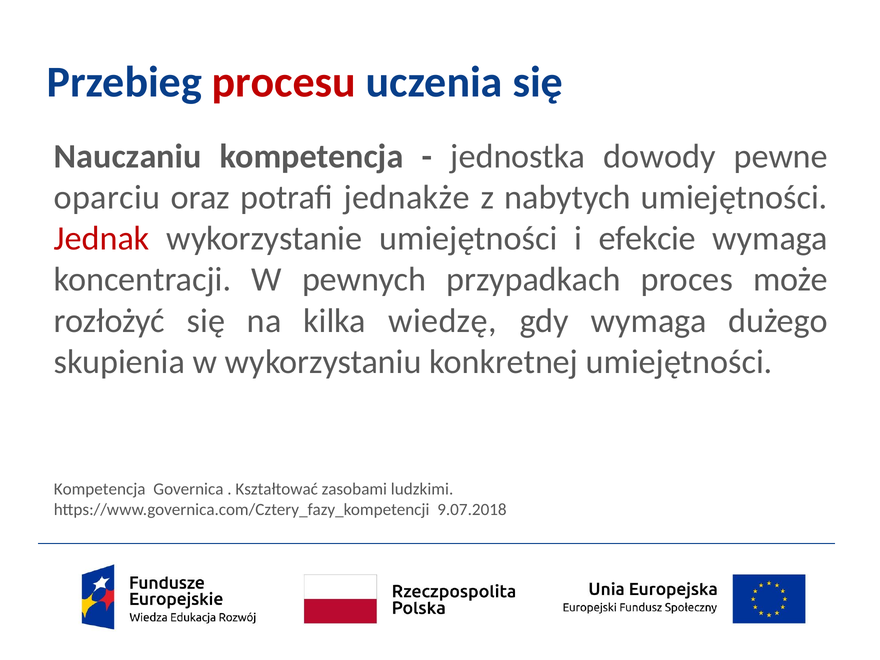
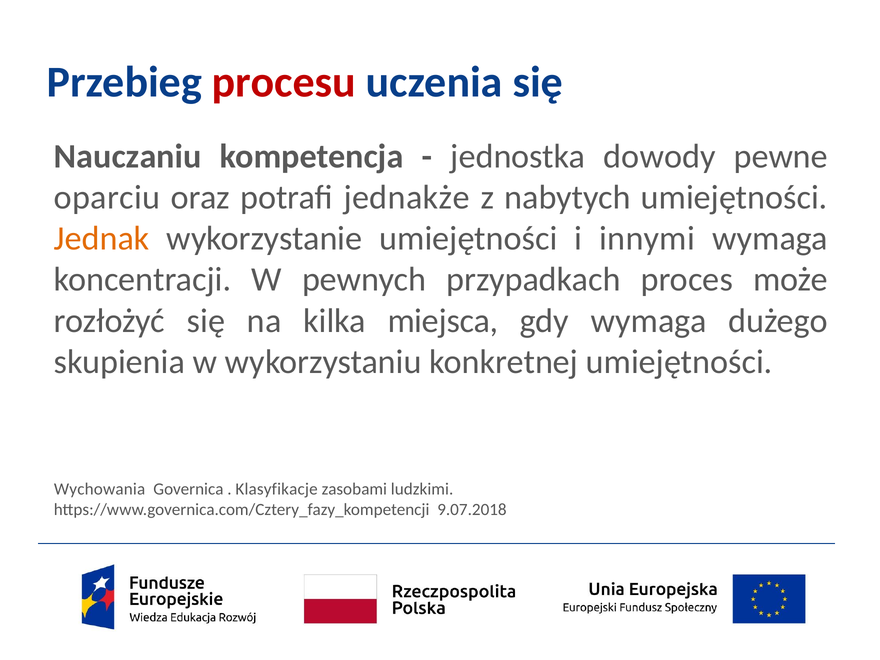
Jednak colour: red -> orange
efekcie: efekcie -> innymi
wiedzę: wiedzę -> miejsca
Kompetencja at (100, 489): Kompetencja -> Wychowania
Kształtować: Kształtować -> Klasyfikacje
